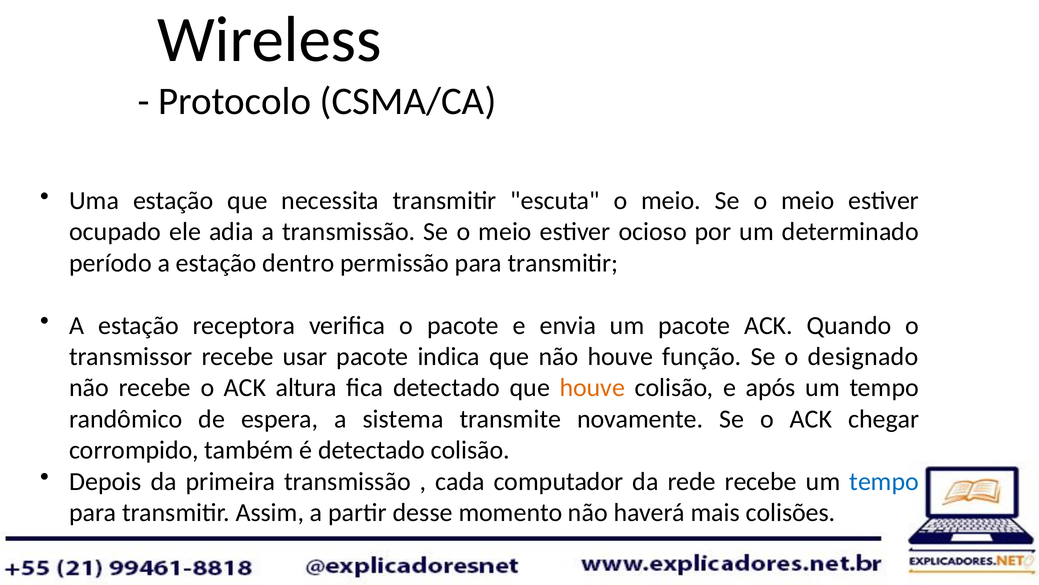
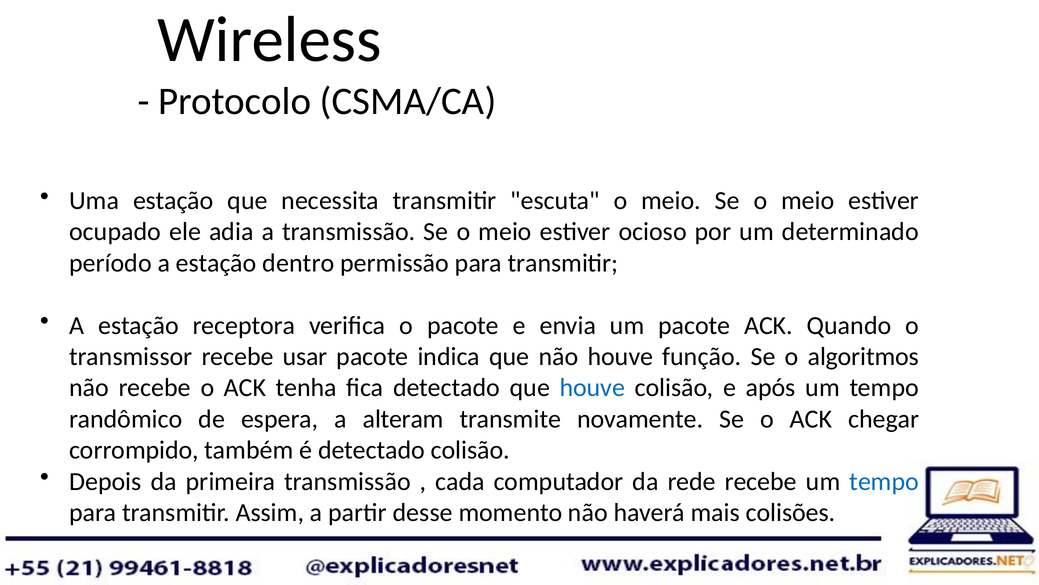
designado: designado -> algoritmos
altura: altura -> tenha
houve at (592, 388) colour: orange -> blue
sistema: sistema -> alteram
